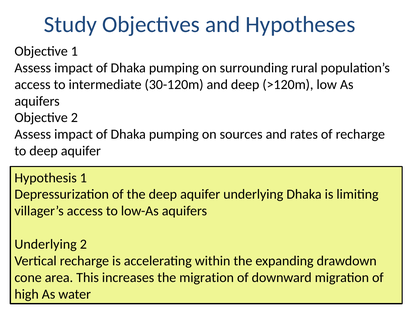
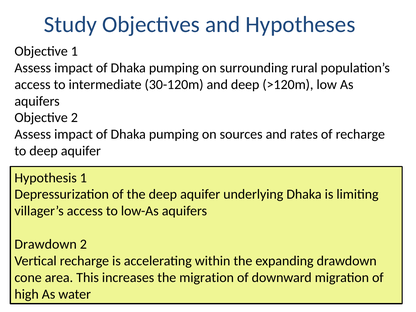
Underlying at (46, 244): Underlying -> Drawdown
